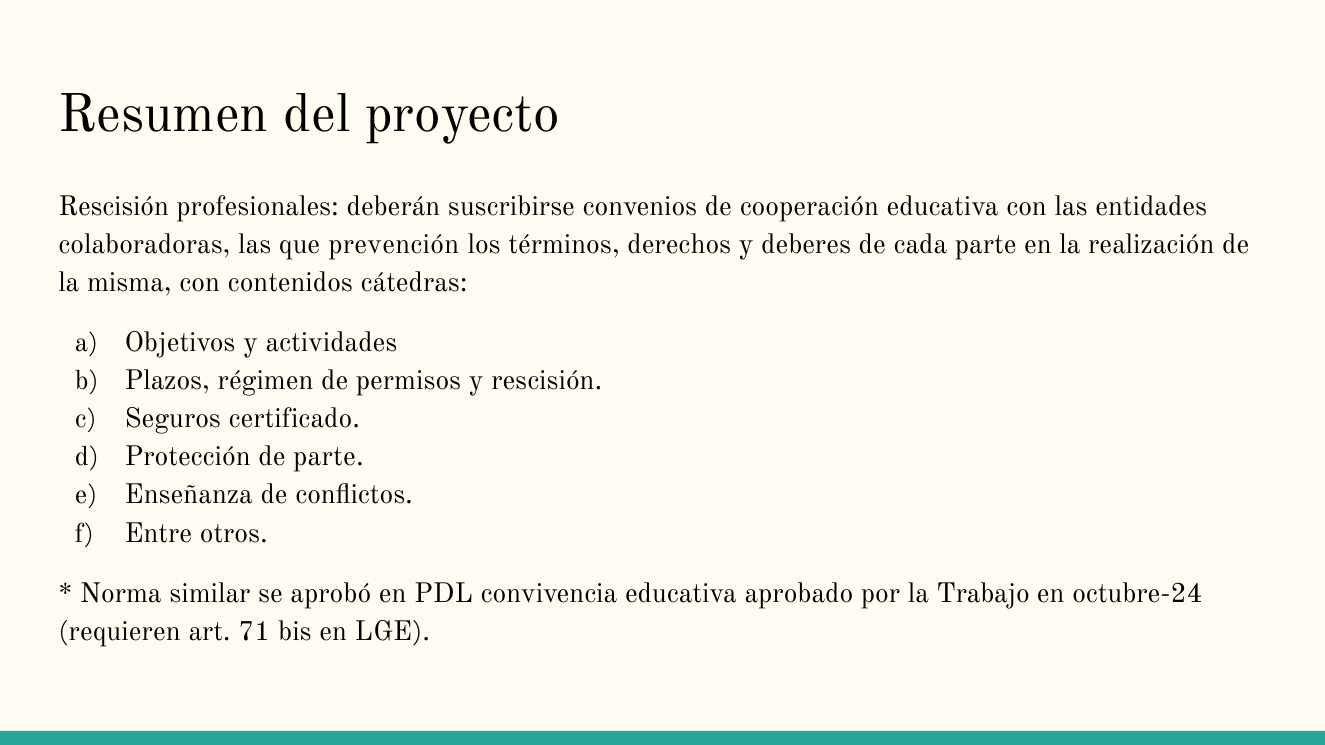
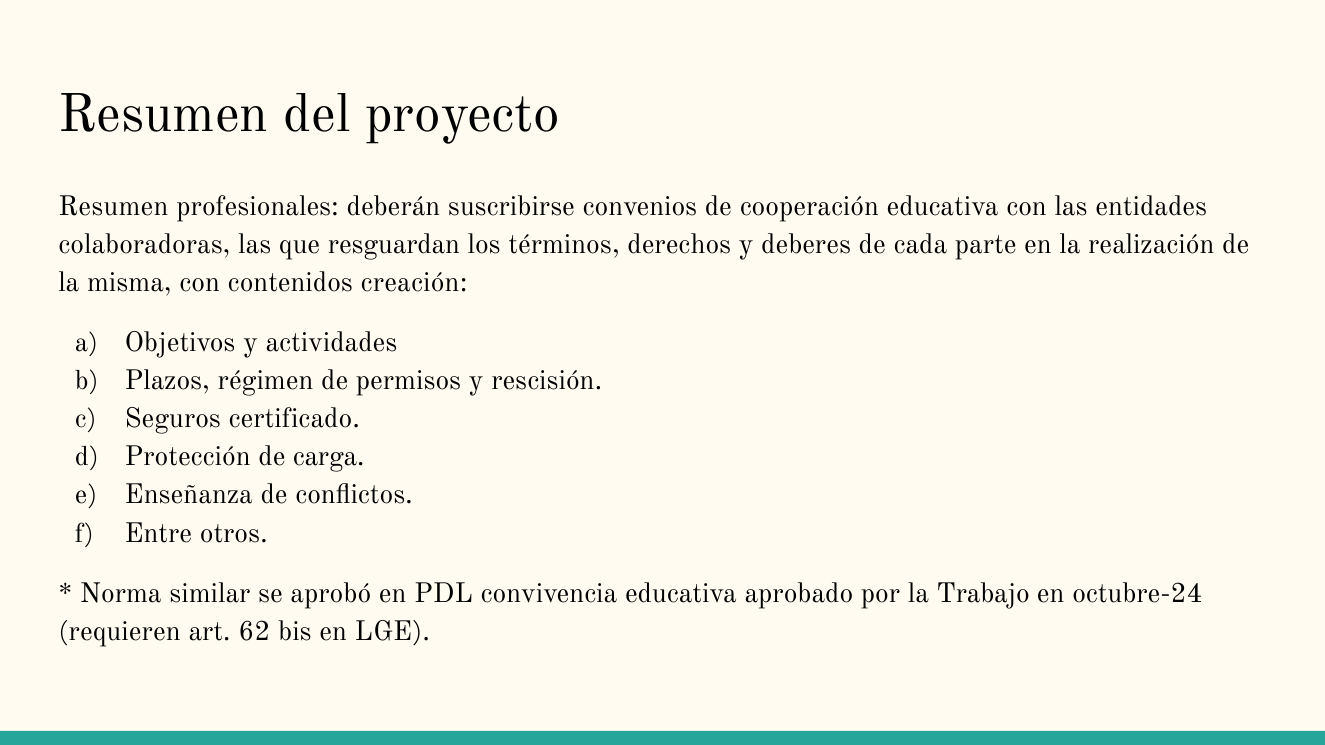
Rescisión at (114, 206): Rescisión -> Resumen
prevención: prevención -> resguardan
cátedras: cátedras -> creación
de parte: parte -> carga
71: 71 -> 62
